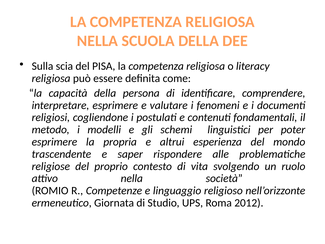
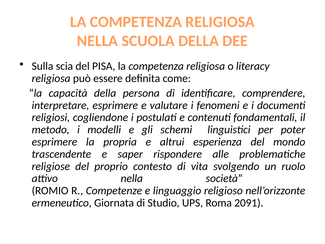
2012: 2012 -> 2091
